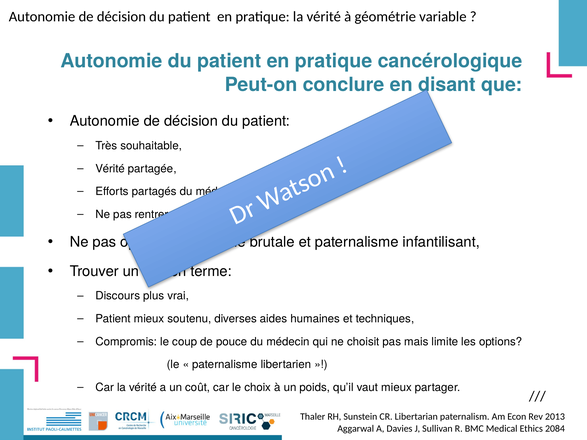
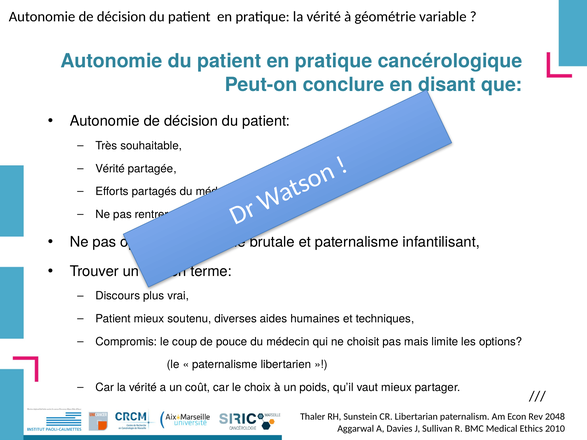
2013: 2013 -> 2048
2084: 2084 -> 2010
